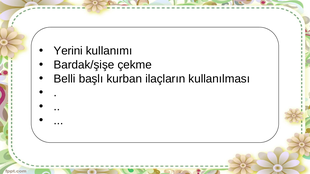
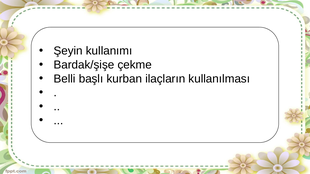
Yerini: Yerini -> Şeyin
